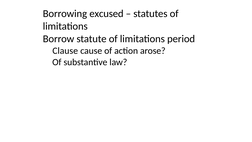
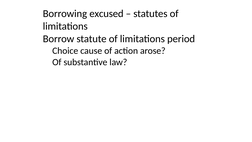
Clause: Clause -> Choice
